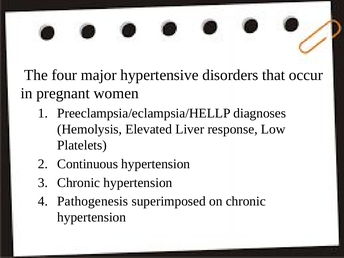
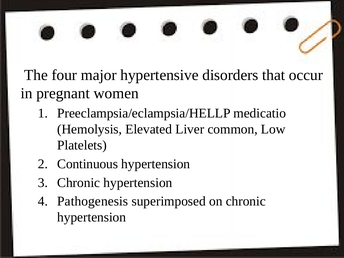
diagnoses: diagnoses -> medicatio
response: response -> common
